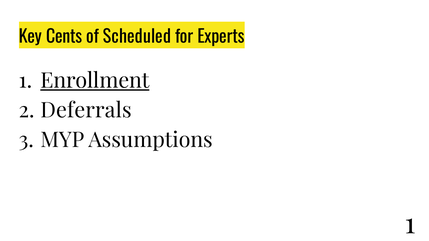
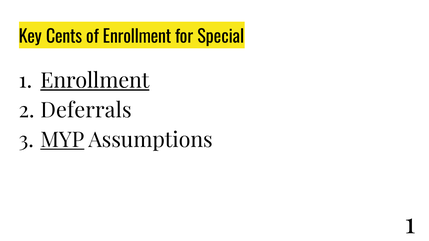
of Scheduled: Scheduled -> Enrollment
Experts: Experts -> Special
MYP underline: none -> present
